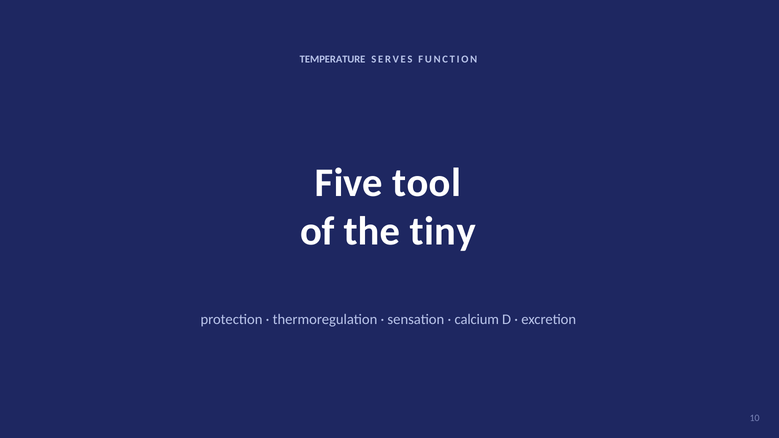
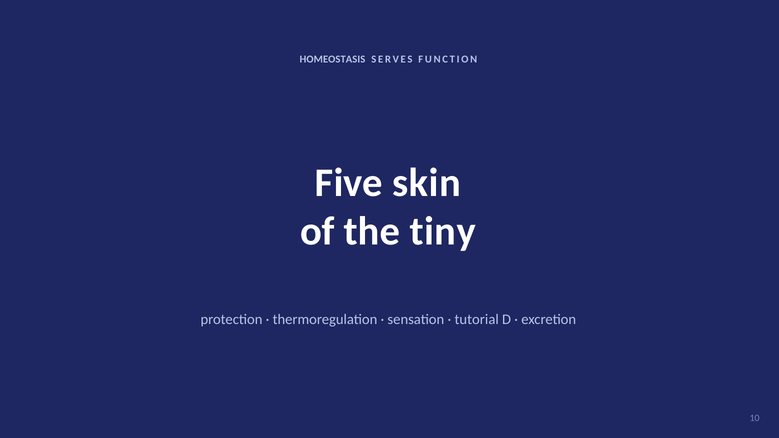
TEMPERATURE: TEMPERATURE -> HOMEOSTASIS
tool: tool -> skin
calcium: calcium -> tutorial
